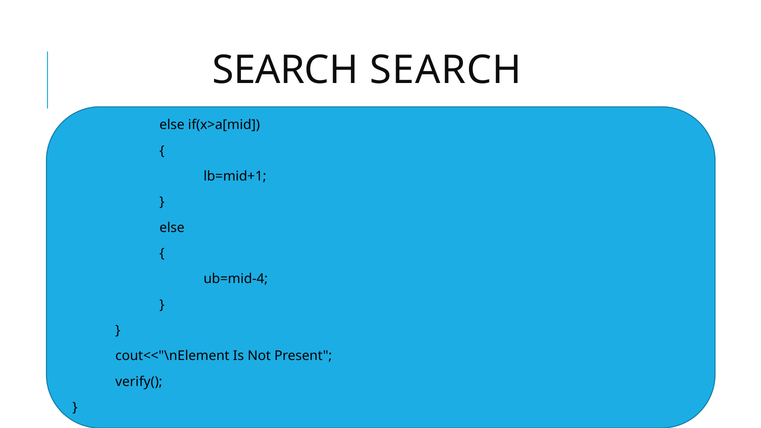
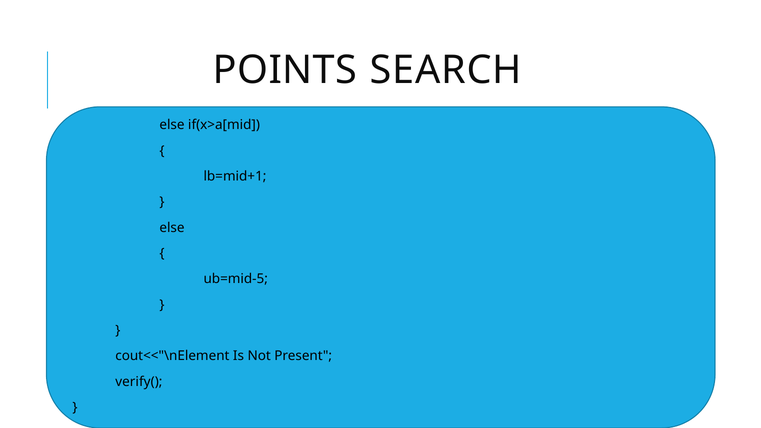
SEARCH at (285, 70): SEARCH -> POINTS
ub=mid-4: ub=mid-4 -> ub=mid-5
